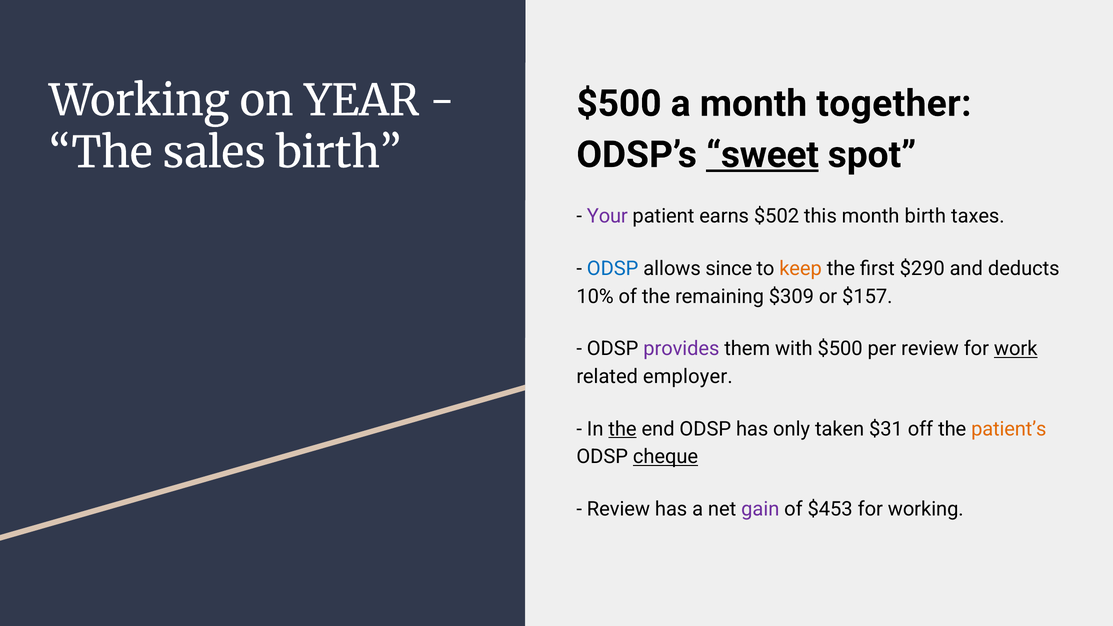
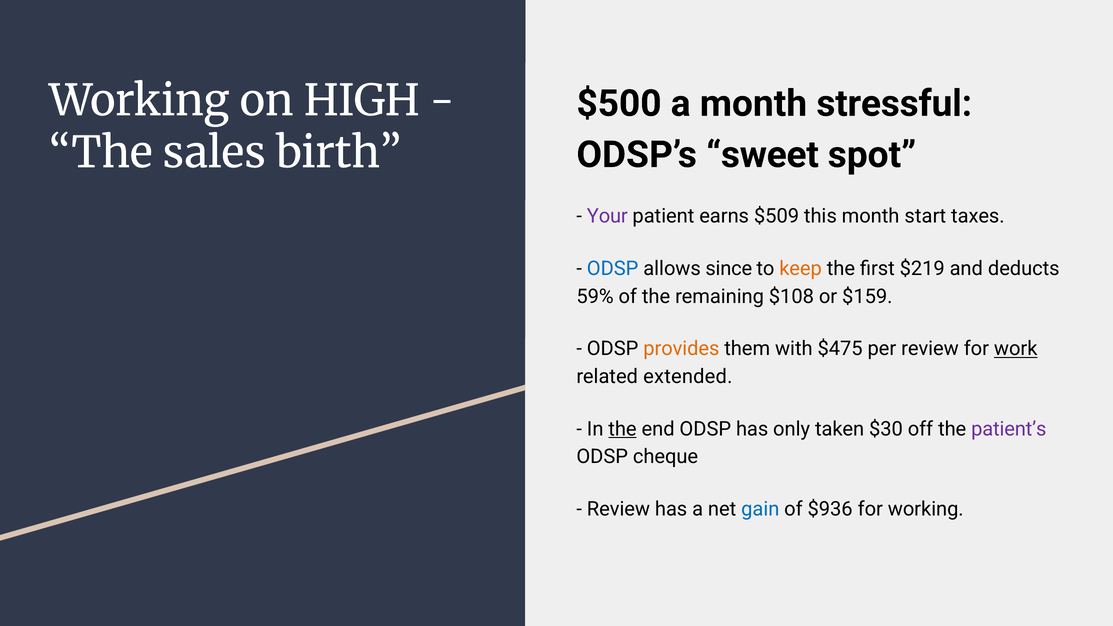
together: together -> stressful
YEAR: YEAR -> HIGH
sweet underline: present -> none
$502: $502 -> $509
month birth: birth -> start
$290: $290 -> $219
10%: 10% -> 59%
$309: $309 -> $108
$157: $157 -> $159
provides colour: purple -> orange
with $500: $500 -> $475
employer: employer -> extended
$31: $31 -> $30
patient’s colour: orange -> purple
cheque underline: present -> none
gain colour: purple -> blue
$453: $453 -> $936
